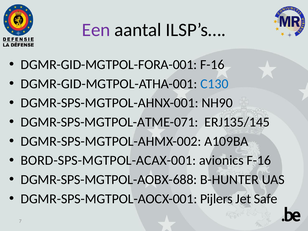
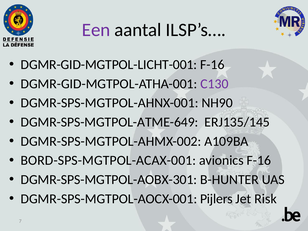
DGMR-GID-MGTPOL-FORA-001: DGMR-GID-MGTPOL-FORA-001 -> DGMR-GID-MGTPOL-LICHT-001
C130 colour: blue -> purple
DGMR-SPS-MGTPOL-ATME-071: DGMR-SPS-MGTPOL-ATME-071 -> DGMR-SPS-MGTPOL-ATME-649
DGMR-SPS-MGTPOL-AOBX-688: DGMR-SPS-MGTPOL-AOBX-688 -> DGMR-SPS-MGTPOL-AOBX-301
Safe: Safe -> Risk
